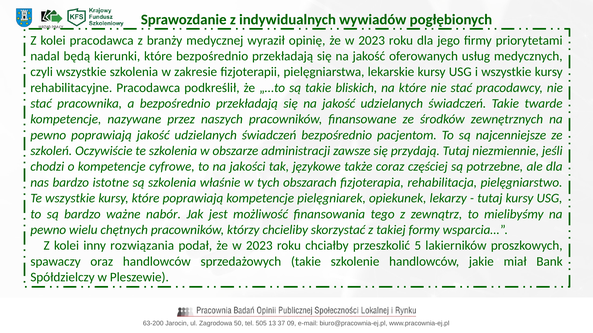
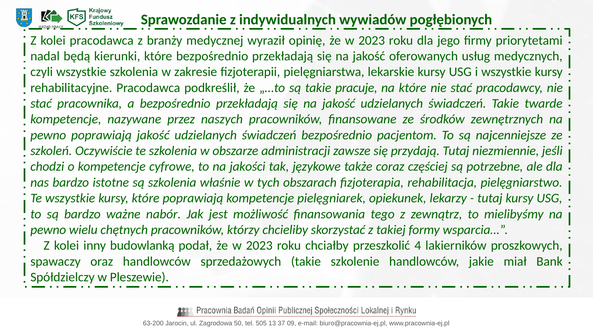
bliskich: bliskich -> pracuje
rozwiązania: rozwiązania -> budowlanką
5: 5 -> 4
